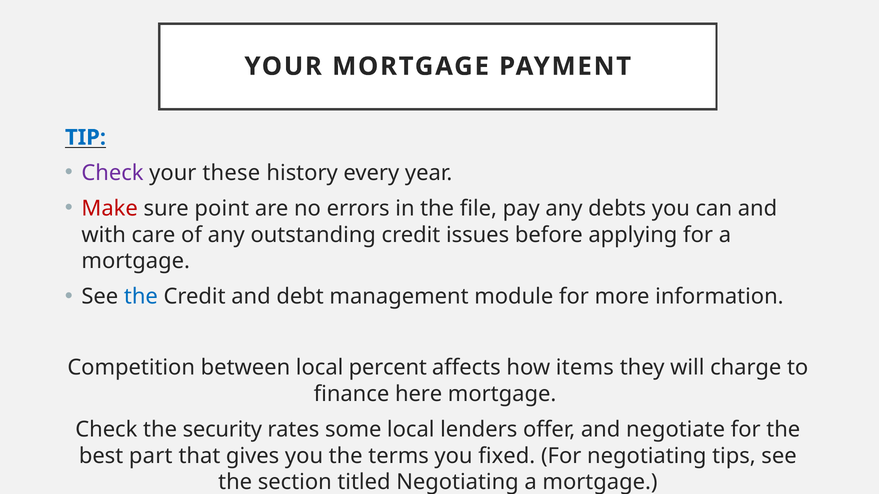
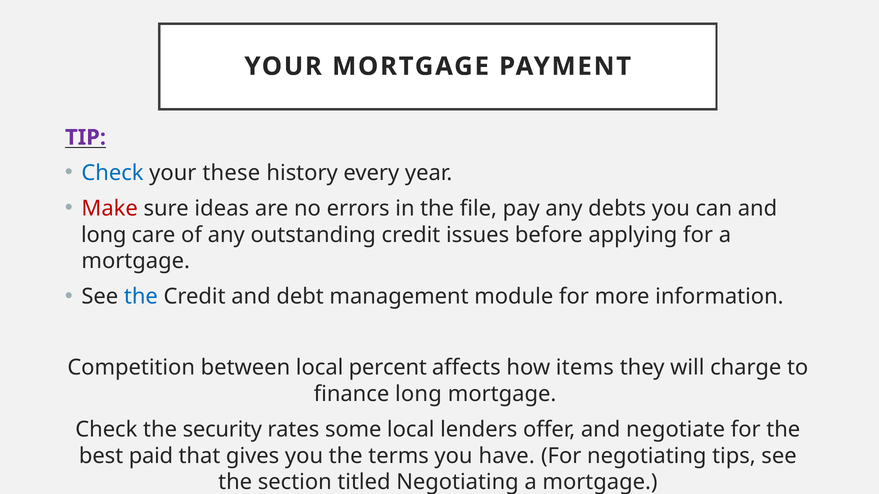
TIP colour: blue -> purple
Check at (113, 173) colour: purple -> blue
point: point -> ideas
with at (104, 235): with -> long
finance here: here -> long
part: part -> paid
fixed: fixed -> have
